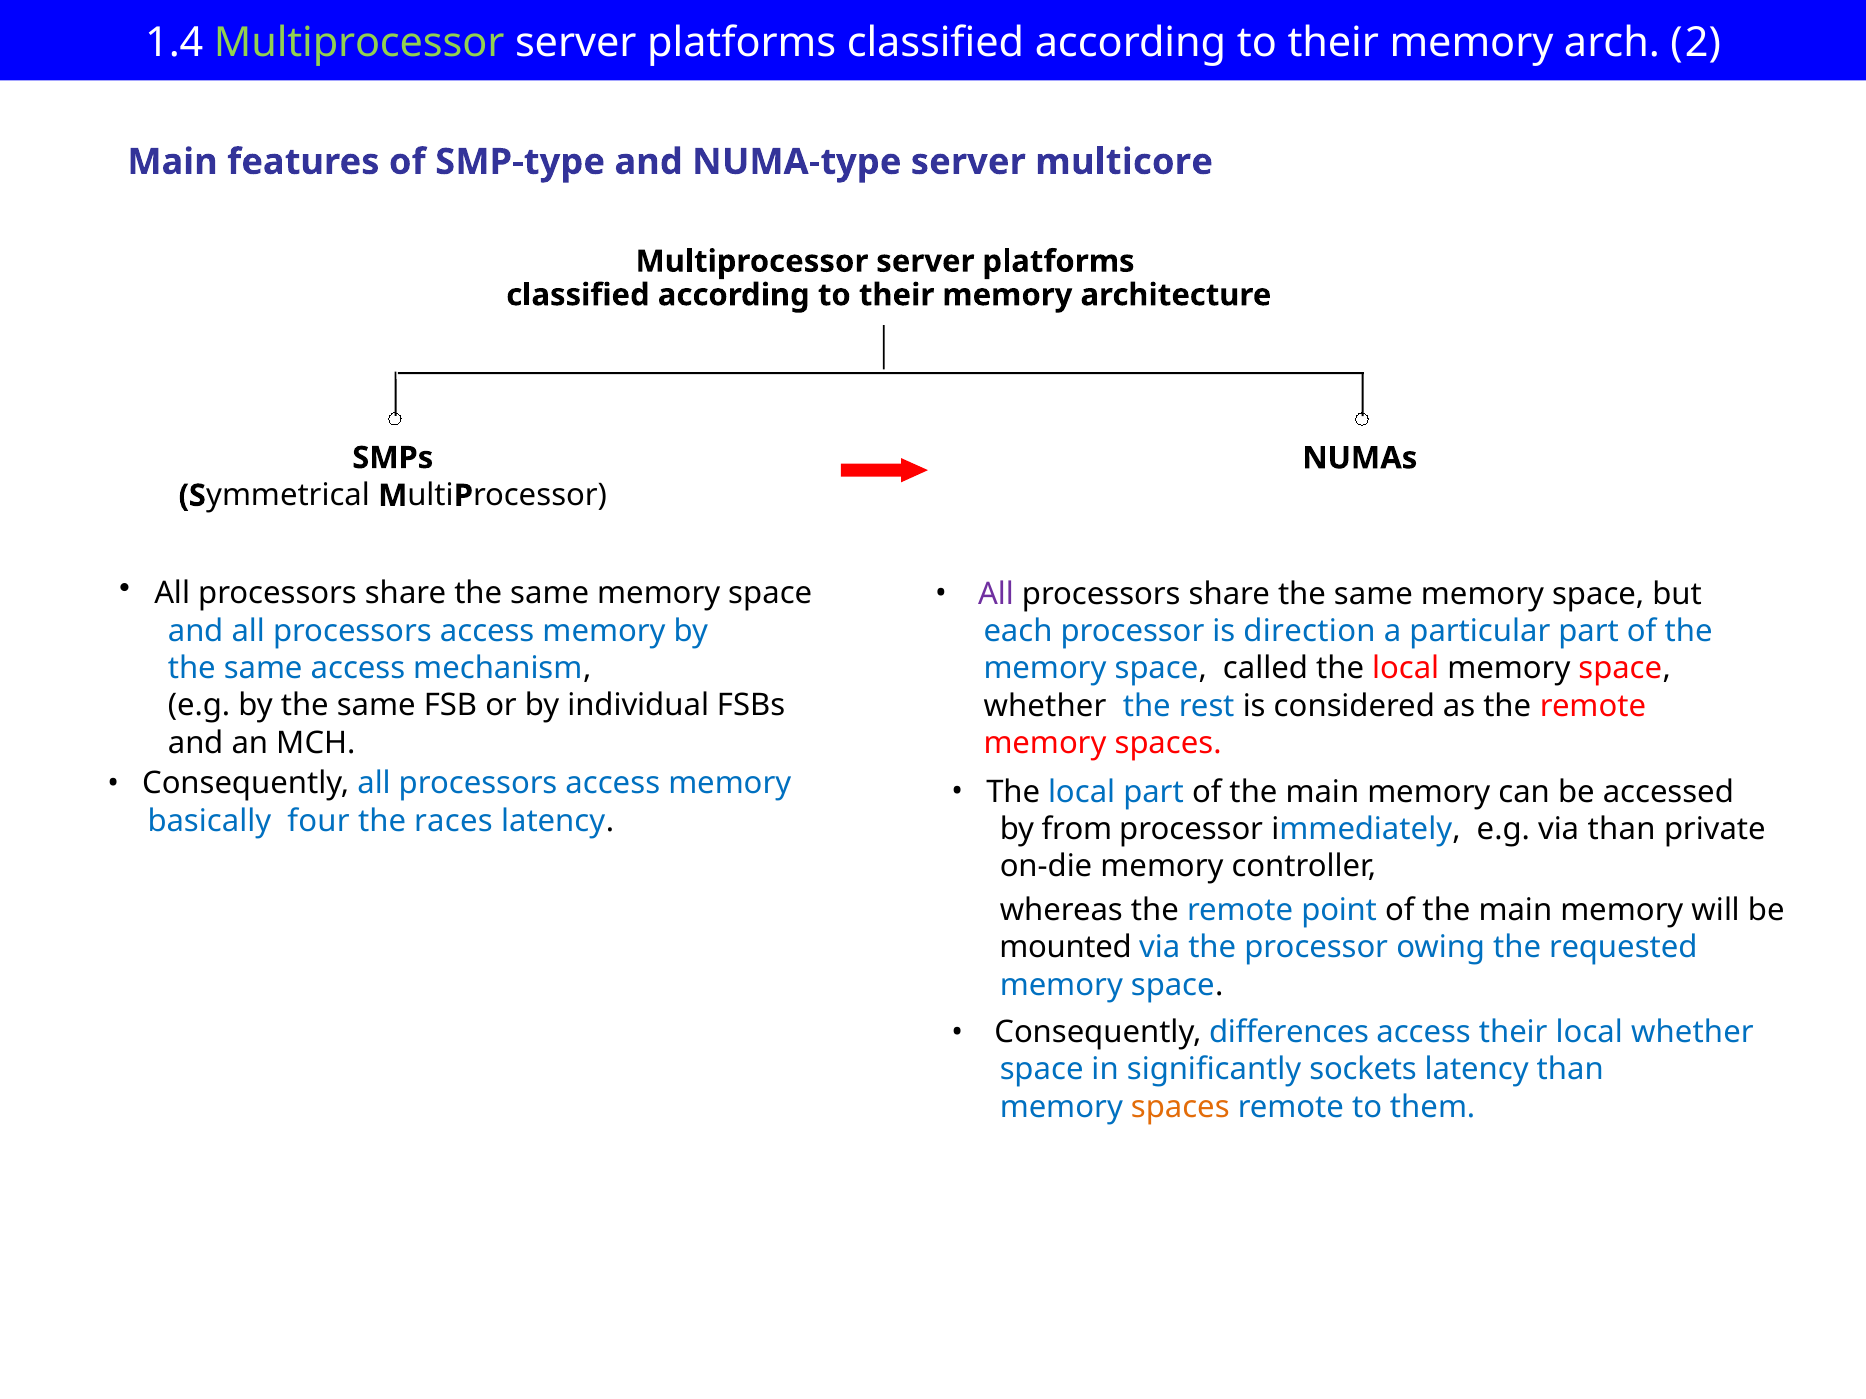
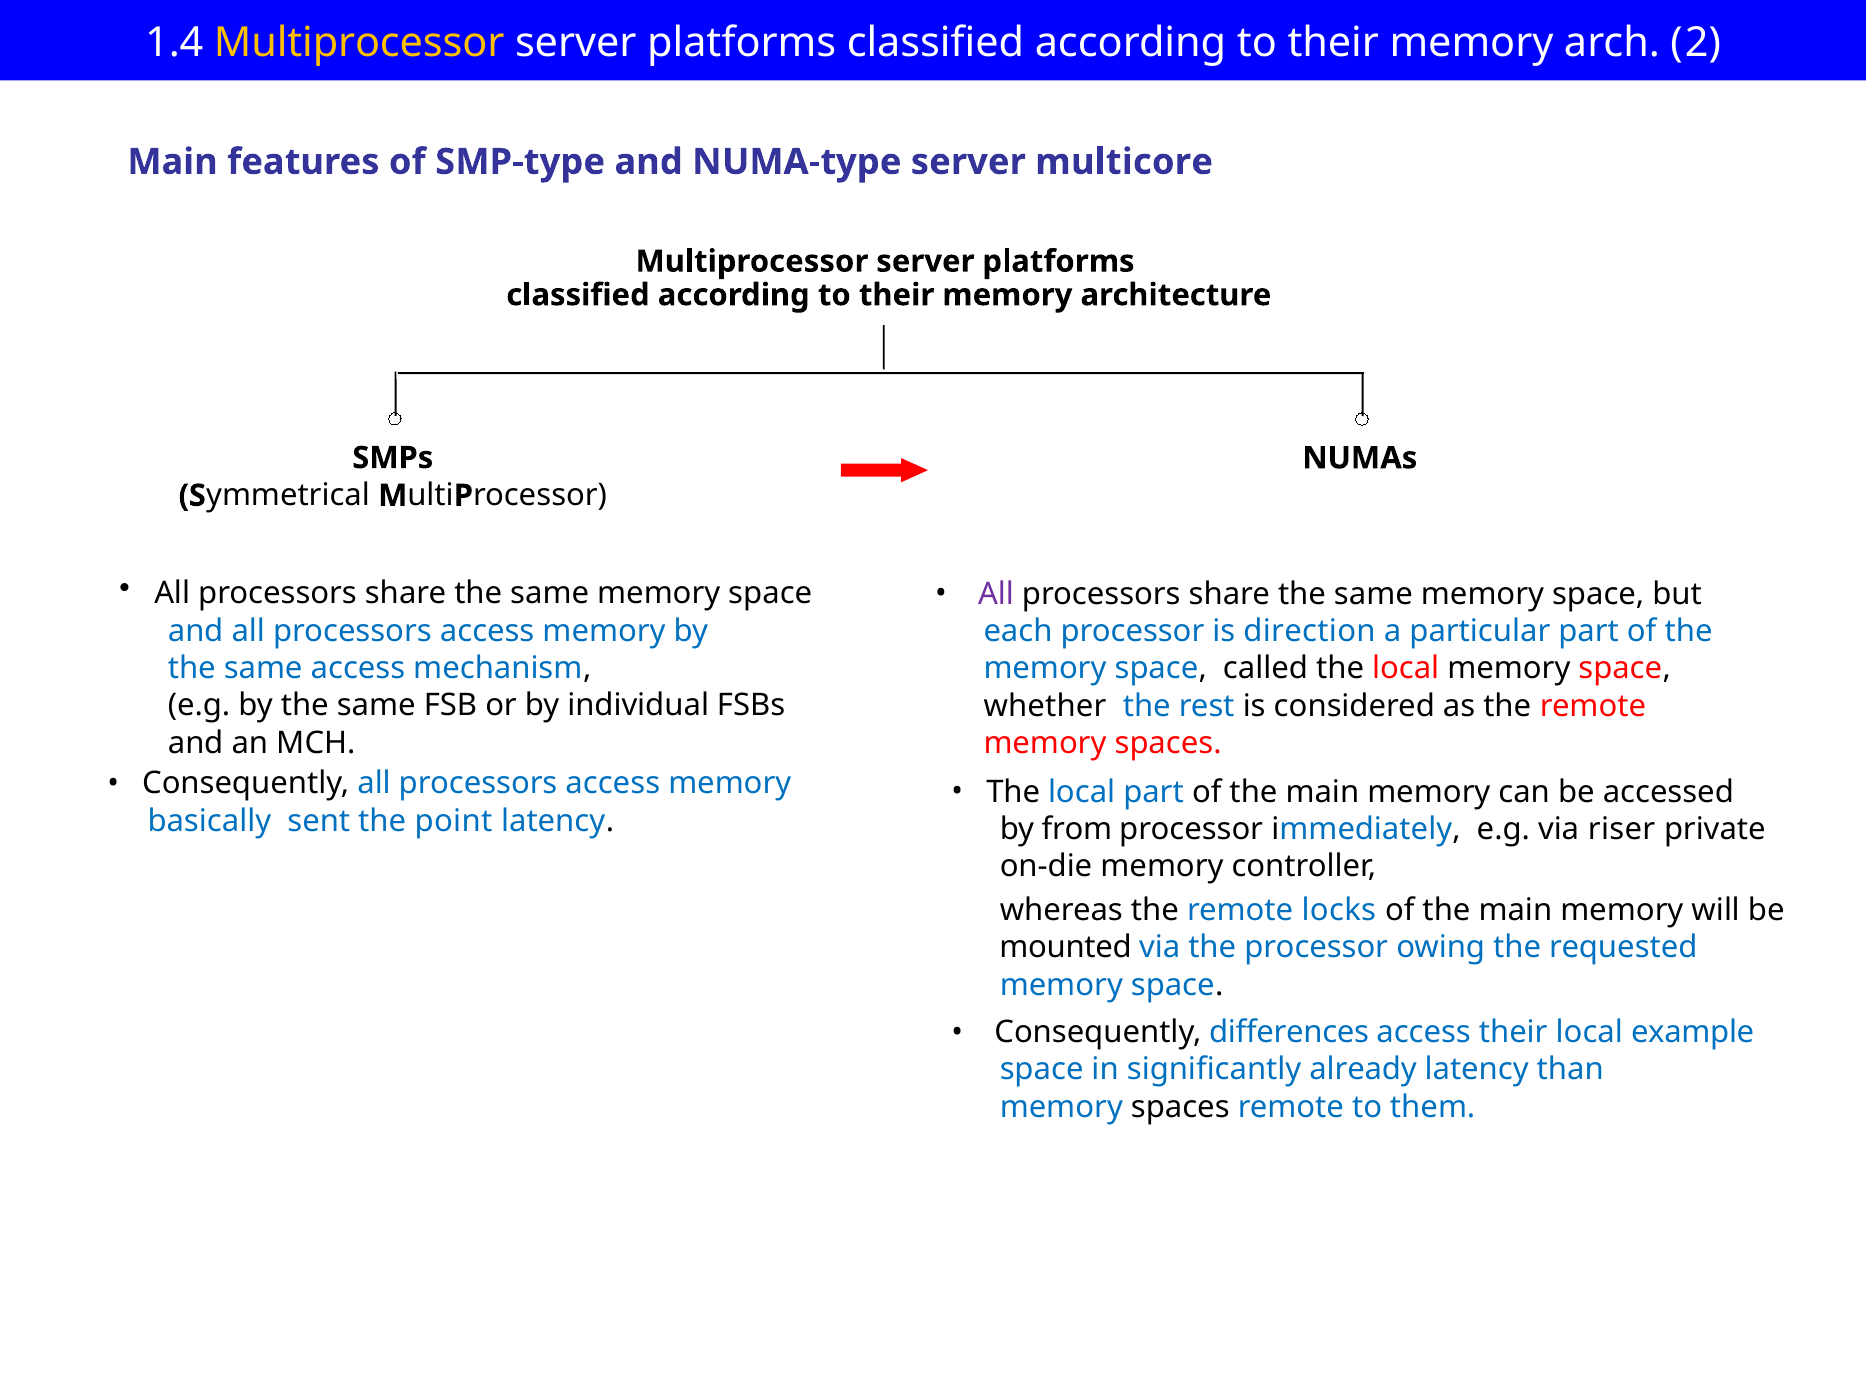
Multiprocessor at (359, 43) colour: light green -> yellow
four: four -> sent
races: races -> point
via than: than -> riser
point: point -> locks
local whether: whether -> example
sockets: sockets -> already
spaces at (1180, 1107) colour: orange -> black
